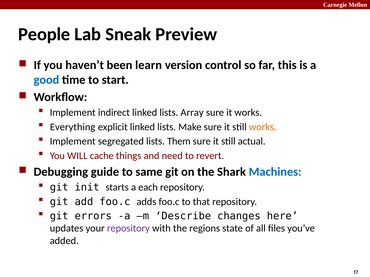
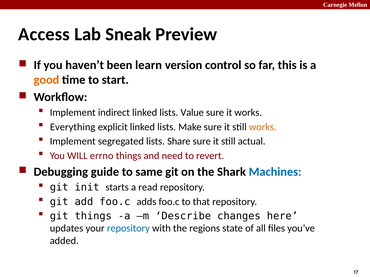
People: People -> Access
good colour: blue -> orange
Array: Array -> Value
Them: Them -> Share
cache: cache -> errno
each: each -> read
git errors: errors -> things
repository at (128, 229) colour: purple -> blue
